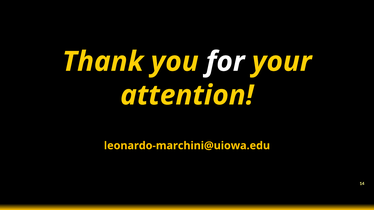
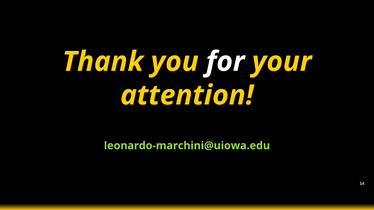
leonardo-marchini@uiowa.edu colour: yellow -> light green
